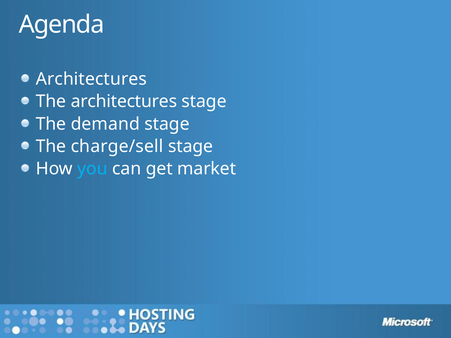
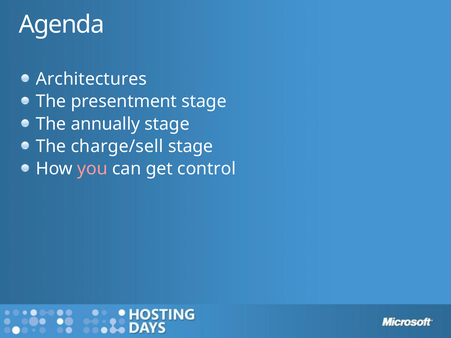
The architectures: architectures -> presentment
demand: demand -> annually
you colour: light blue -> pink
market: market -> control
